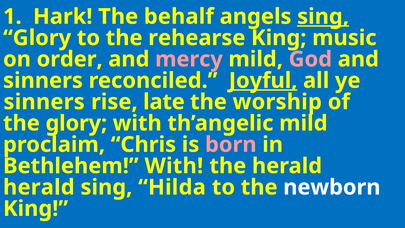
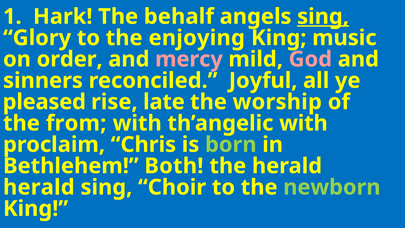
rehearse: rehearse -> enjoying
Joyful underline: present -> none
sinners at (44, 102): sinners -> pleased
the glory: glory -> from
th’angelic mild: mild -> with
born colour: pink -> light green
Bethlehem With: With -> Both
Hilda: Hilda -> Choir
newborn colour: white -> light green
